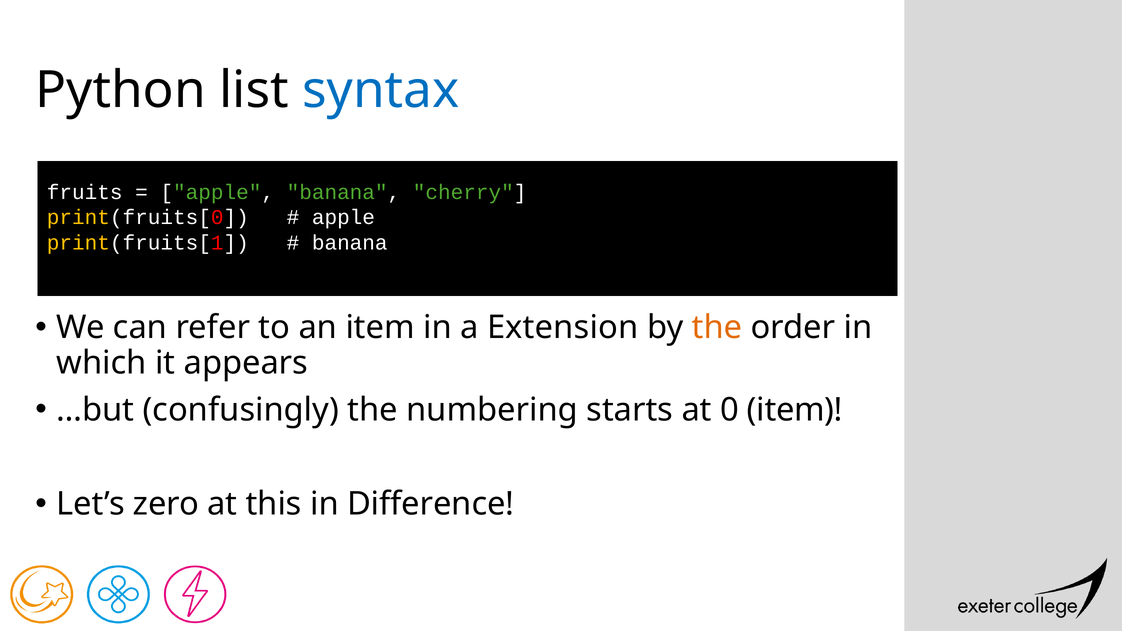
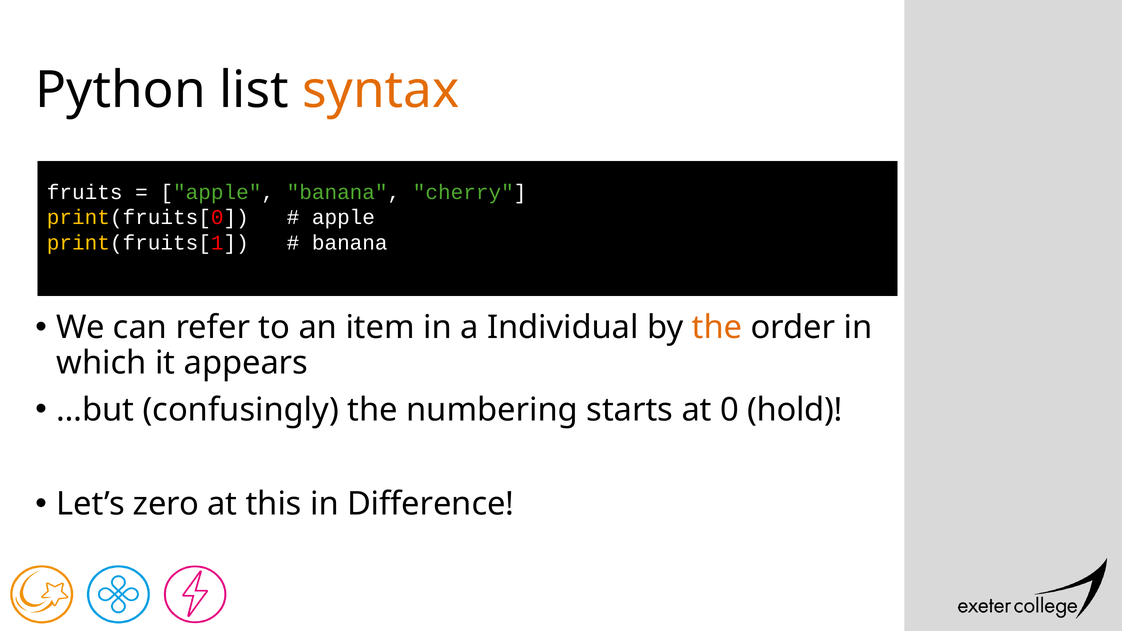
syntax colour: blue -> orange
Extension: Extension -> Individual
0 item: item -> hold
